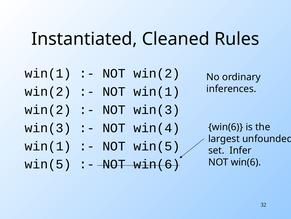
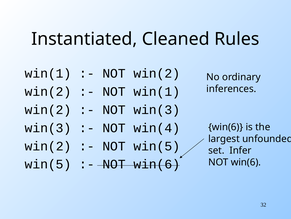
win(1 at (48, 146): win(1 -> win(2
